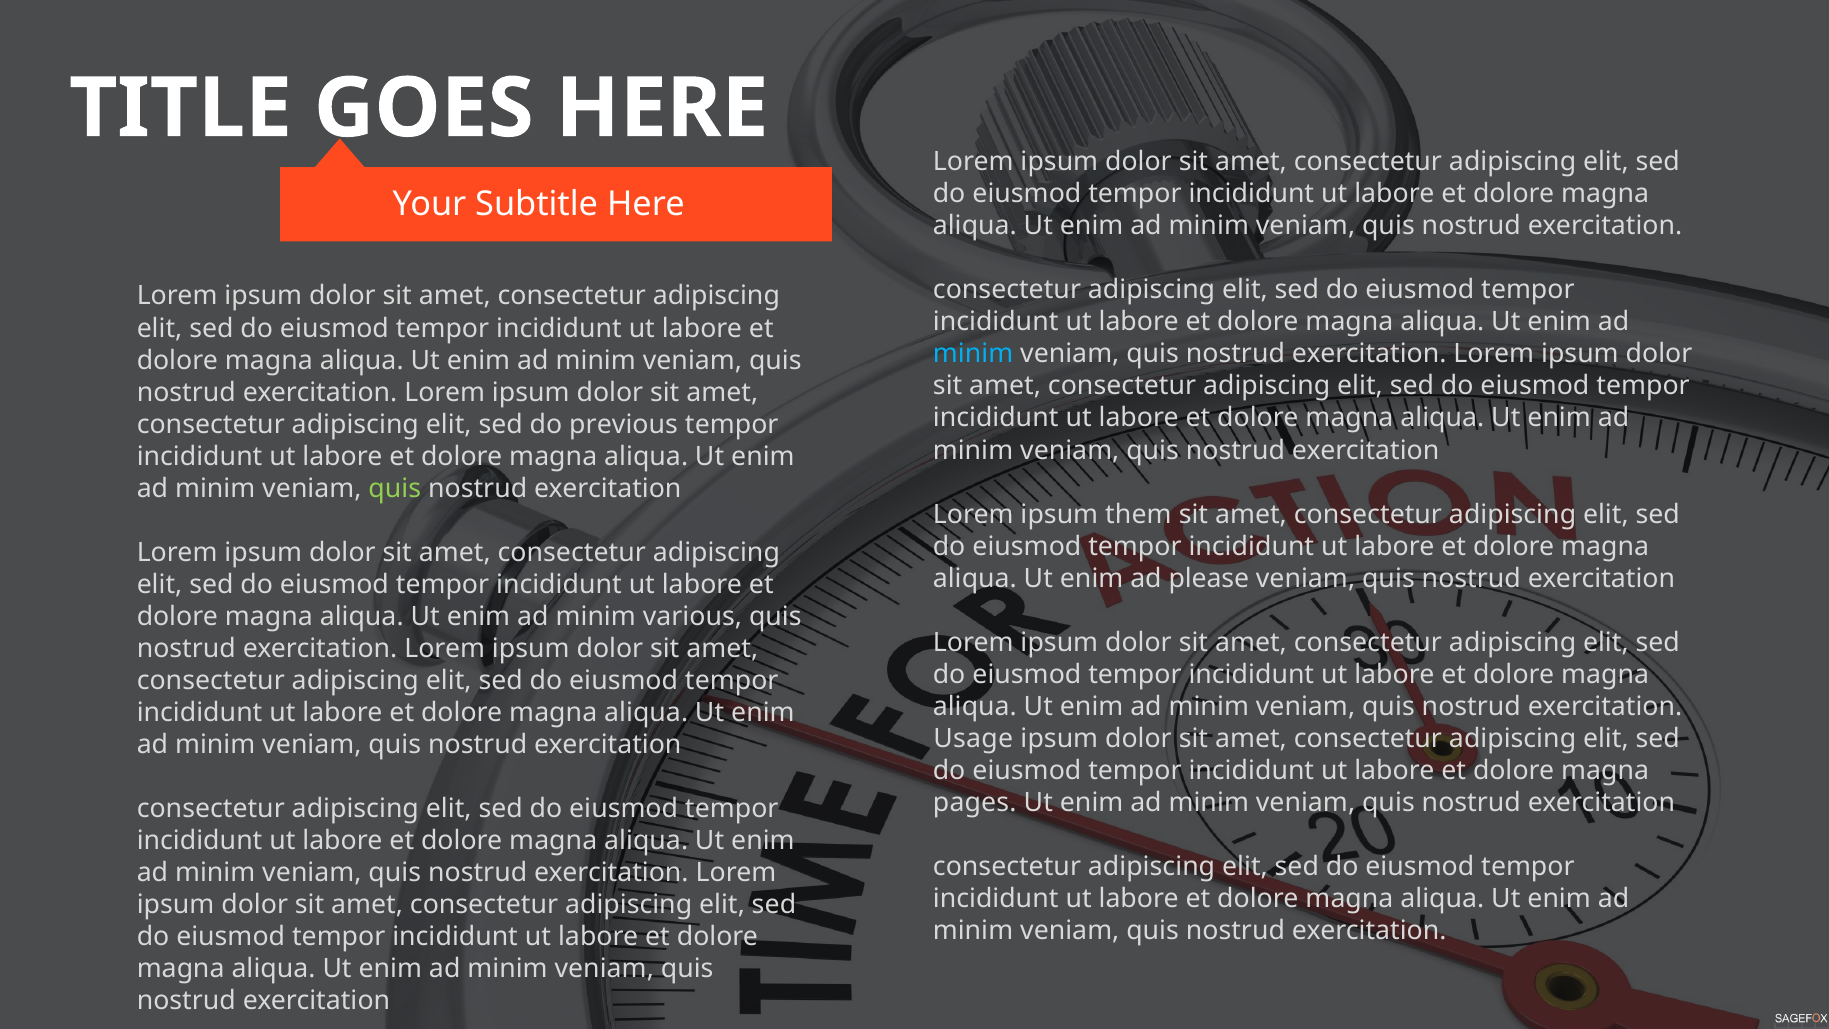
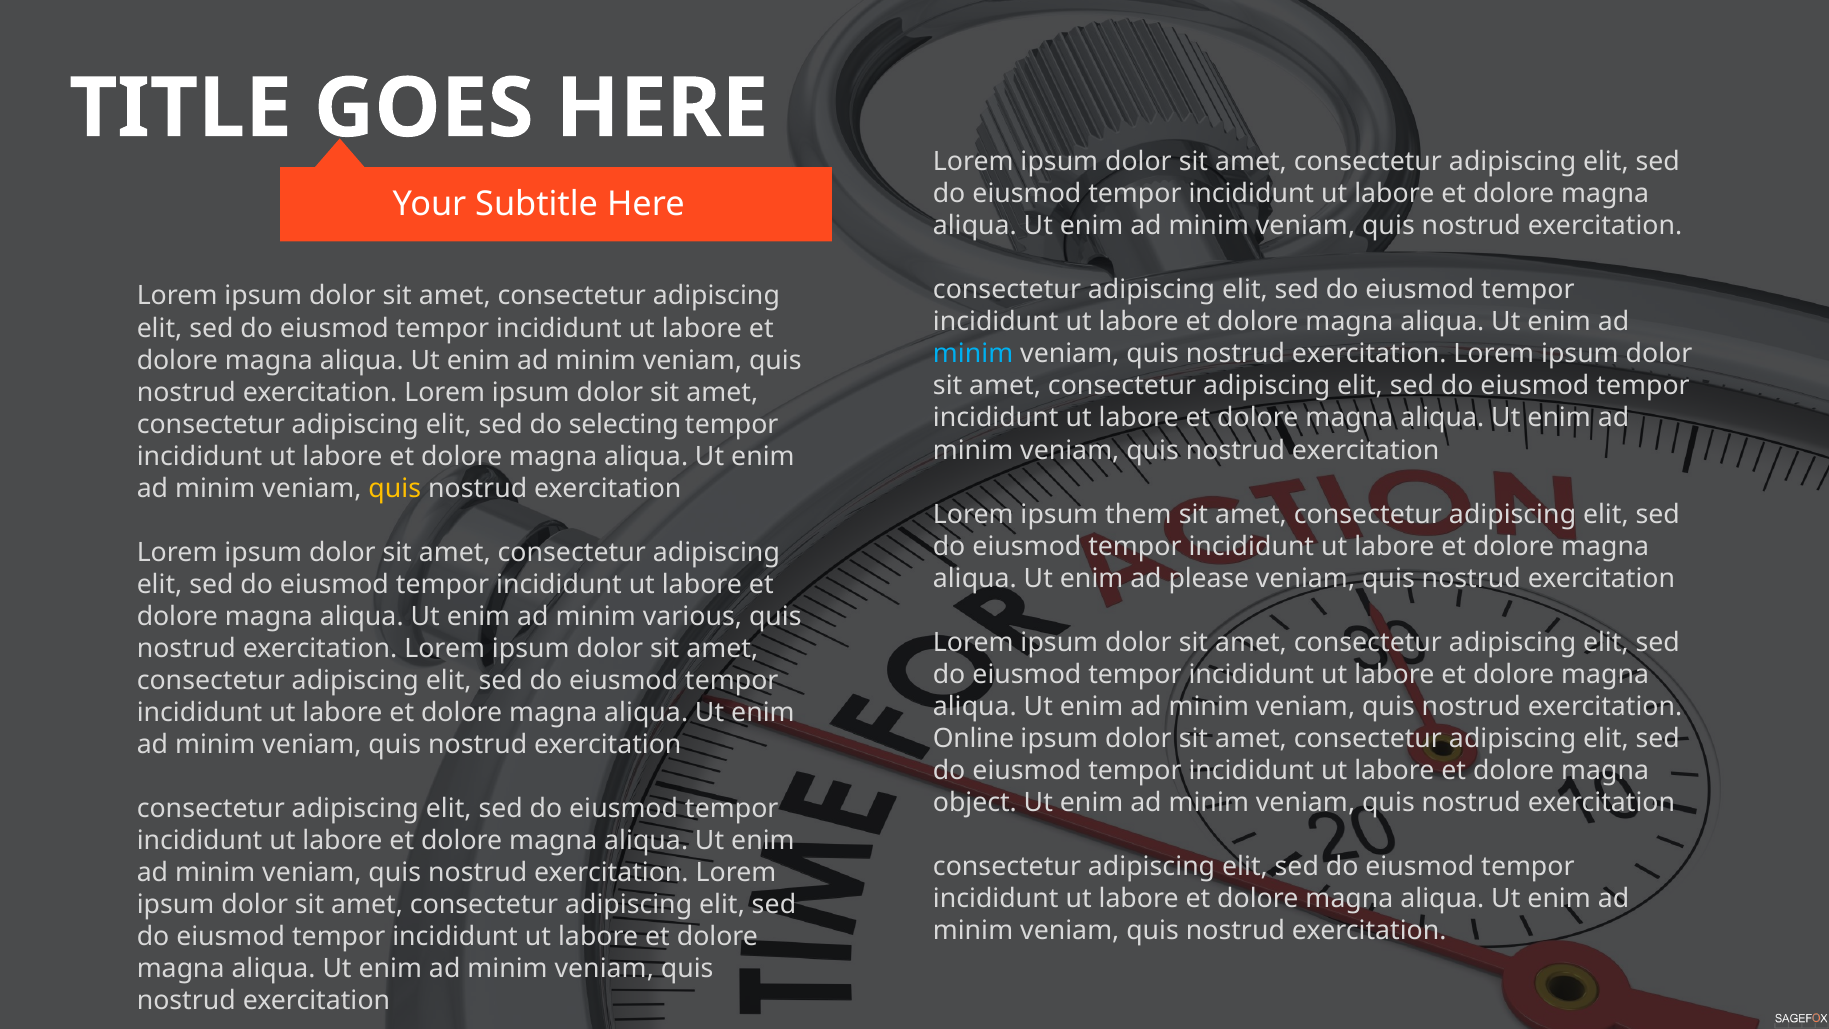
previous: previous -> selecting
quis at (395, 488) colour: light green -> yellow
Usage: Usage -> Online
pages: pages -> object
